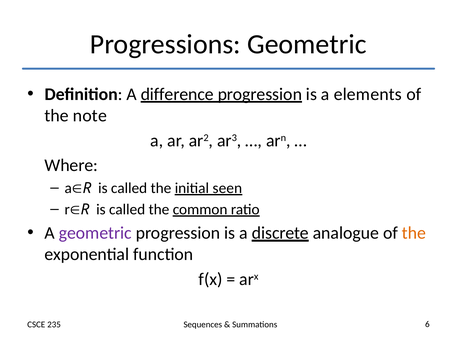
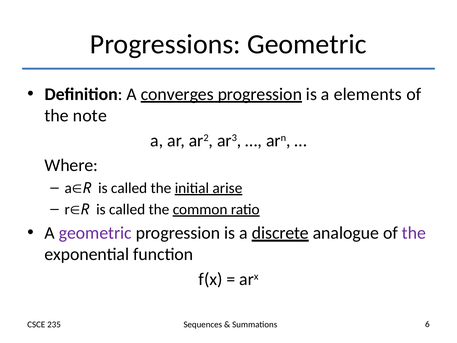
difference: difference -> converges
seen: seen -> arise
the at (414, 233) colour: orange -> purple
